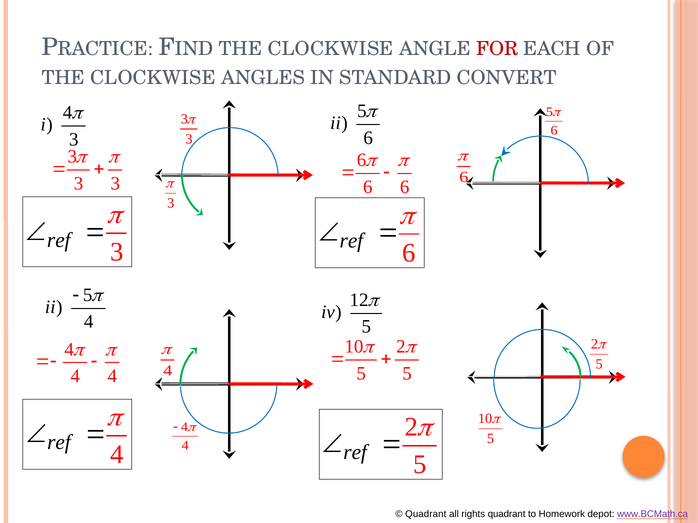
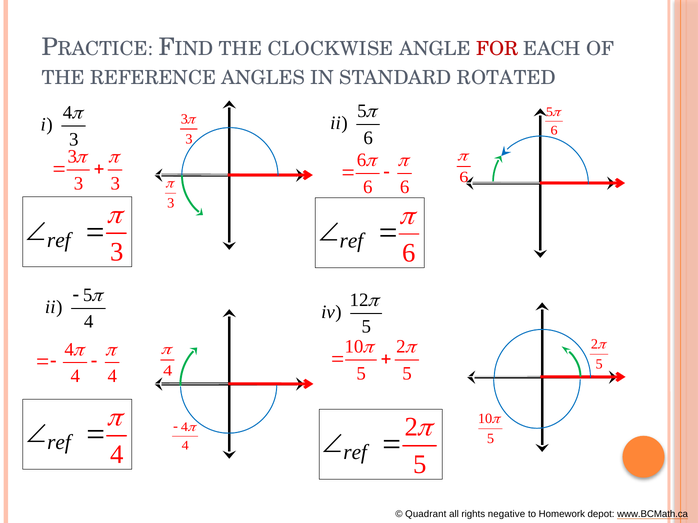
CLOCKWISE at (153, 78): CLOCKWISE -> REFERENCE
CONVERT: CONVERT -> ROTATED
rights quadrant: quadrant -> negative
www.BCMath.ca colour: purple -> black
